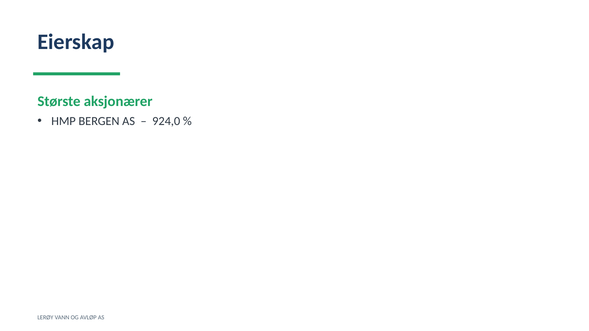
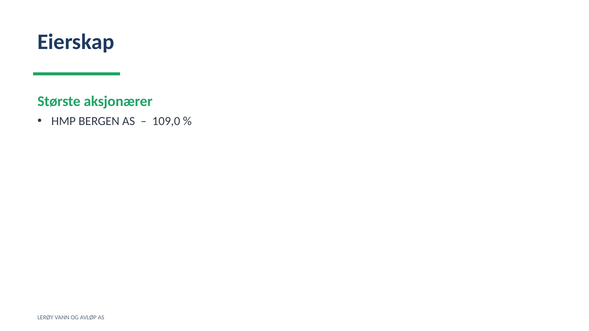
924,0: 924,0 -> 109,0
